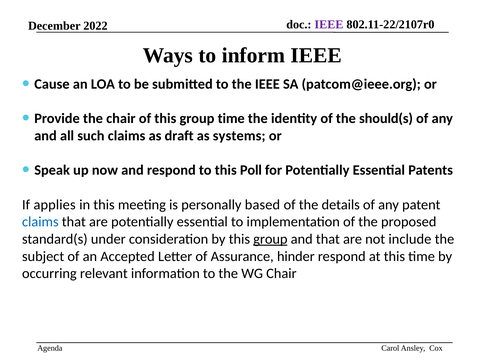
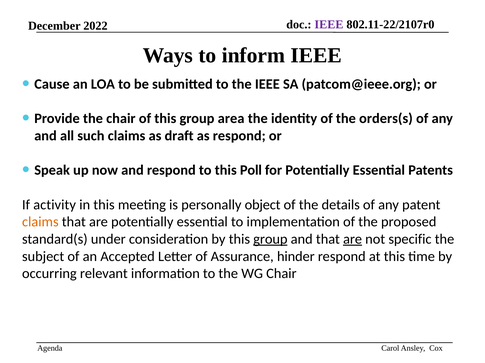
group time: time -> area
should(s: should(s -> orders(s
as systems: systems -> respond
applies: applies -> activity
based: based -> object
claims at (40, 222) colour: blue -> orange
are at (353, 240) underline: none -> present
include: include -> specific
